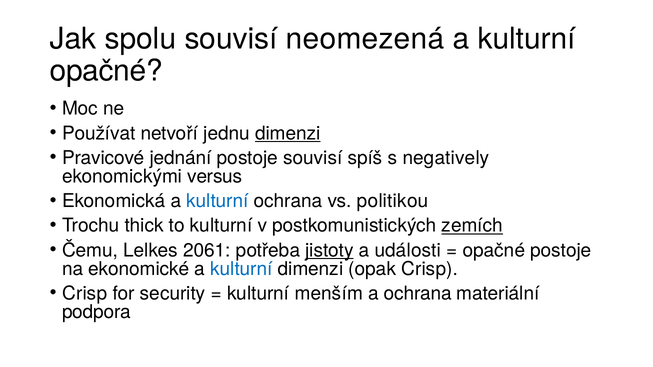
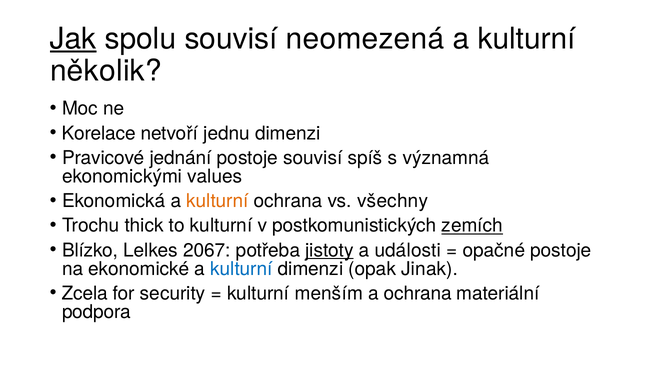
Jak underline: none -> present
opačné at (106, 71): opačné -> několik
Používat: Používat -> Korelace
dimenzi at (288, 133) underline: present -> none
negatively: negatively -> významná
versus: versus -> values
kulturní at (217, 201) colour: blue -> orange
politikou: politikou -> všechny
Čemu: Čemu -> Blízko
2061: 2061 -> 2067
opak Crisp: Crisp -> Jinak
Crisp at (85, 294): Crisp -> Zcela
